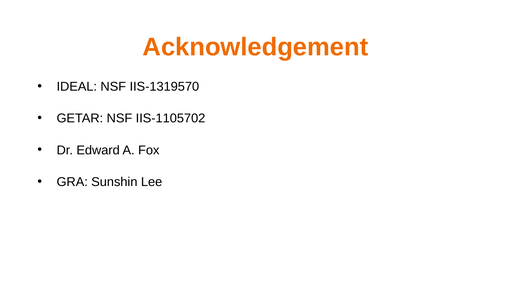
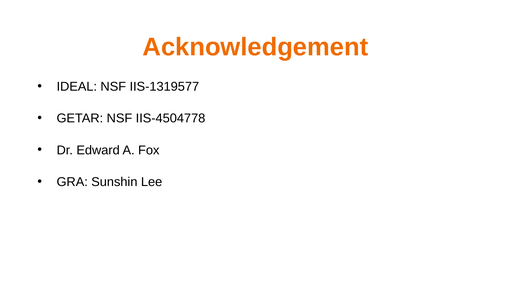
IIS-1319570: IIS-1319570 -> IIS-1319577
IIS-1105702: IIS-1105702 -> IIS-4504778
